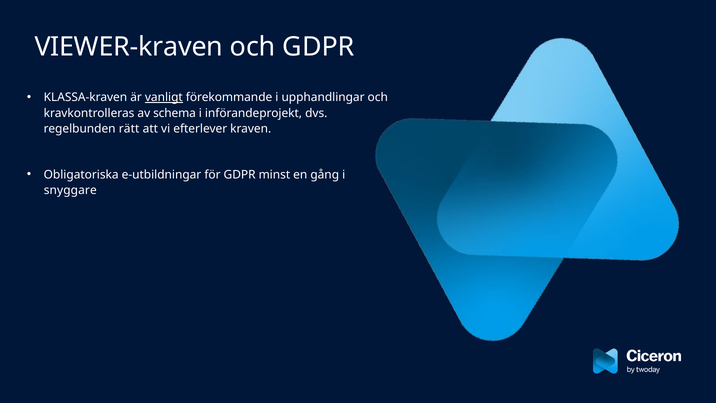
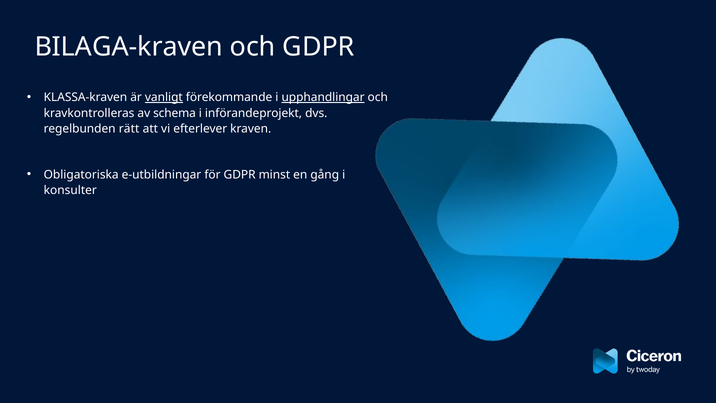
VIEWER-kraven: VIEWER-kraven -> BILAGA-kraven
upphandlingar underline: none -> present
snyggare: snyggare -> konsulter
